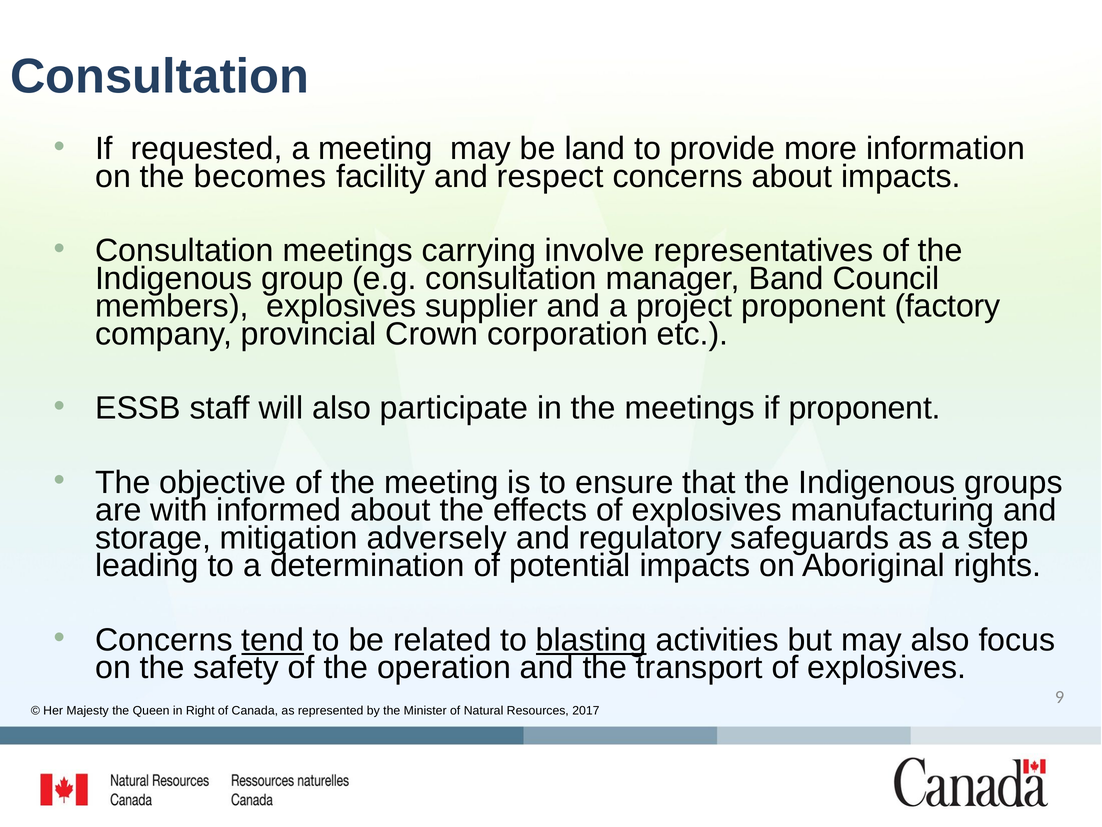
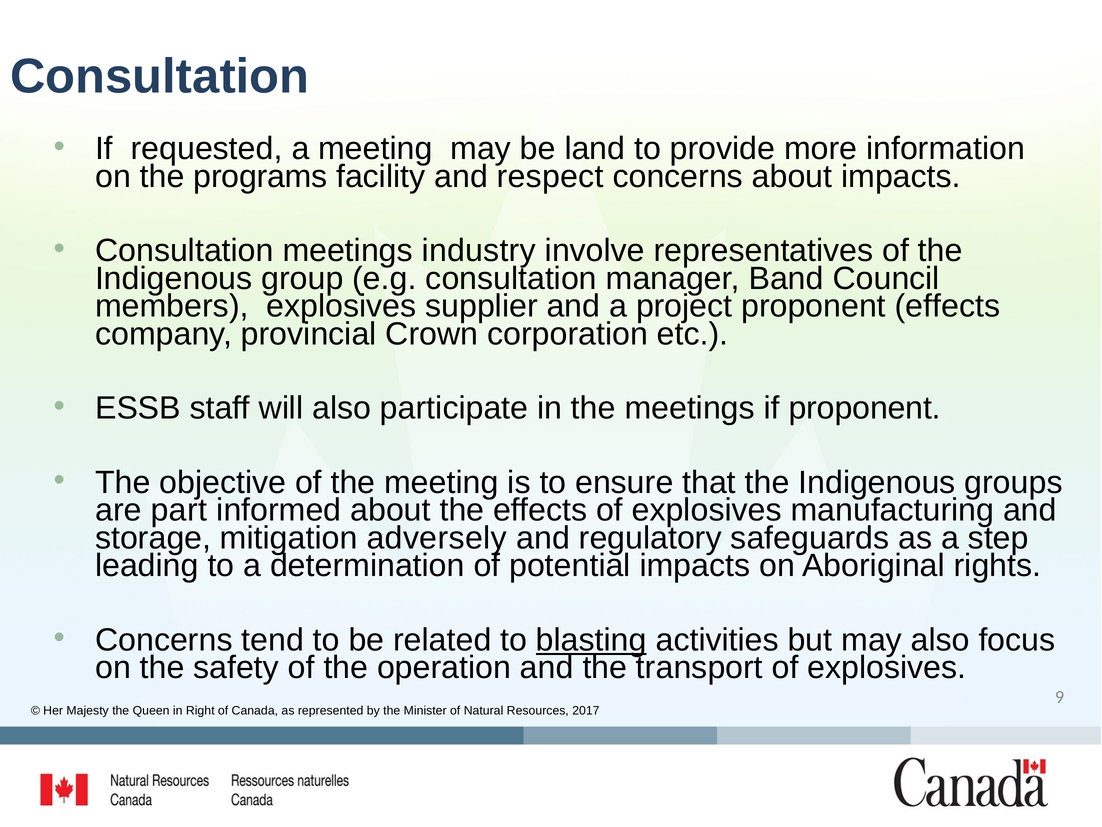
becomes: becomes -> programs
carrying: carrying -> industry
proponent factory: factory -> effects
with: with -> part
tend underline: present -> none
